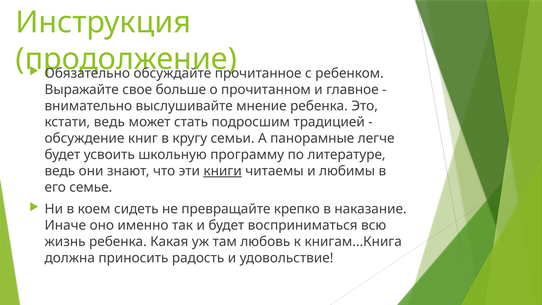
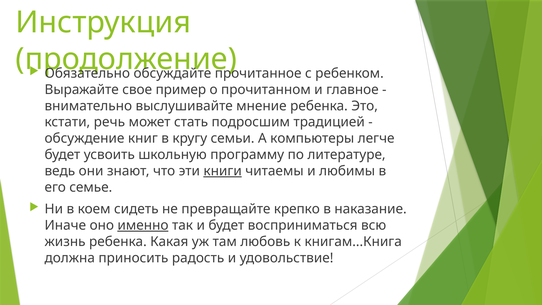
больше: больше -> пример
кстати ведь: ведь -> речь
панорамные: панорамные -> компьютеры
именно underline: none -> present
